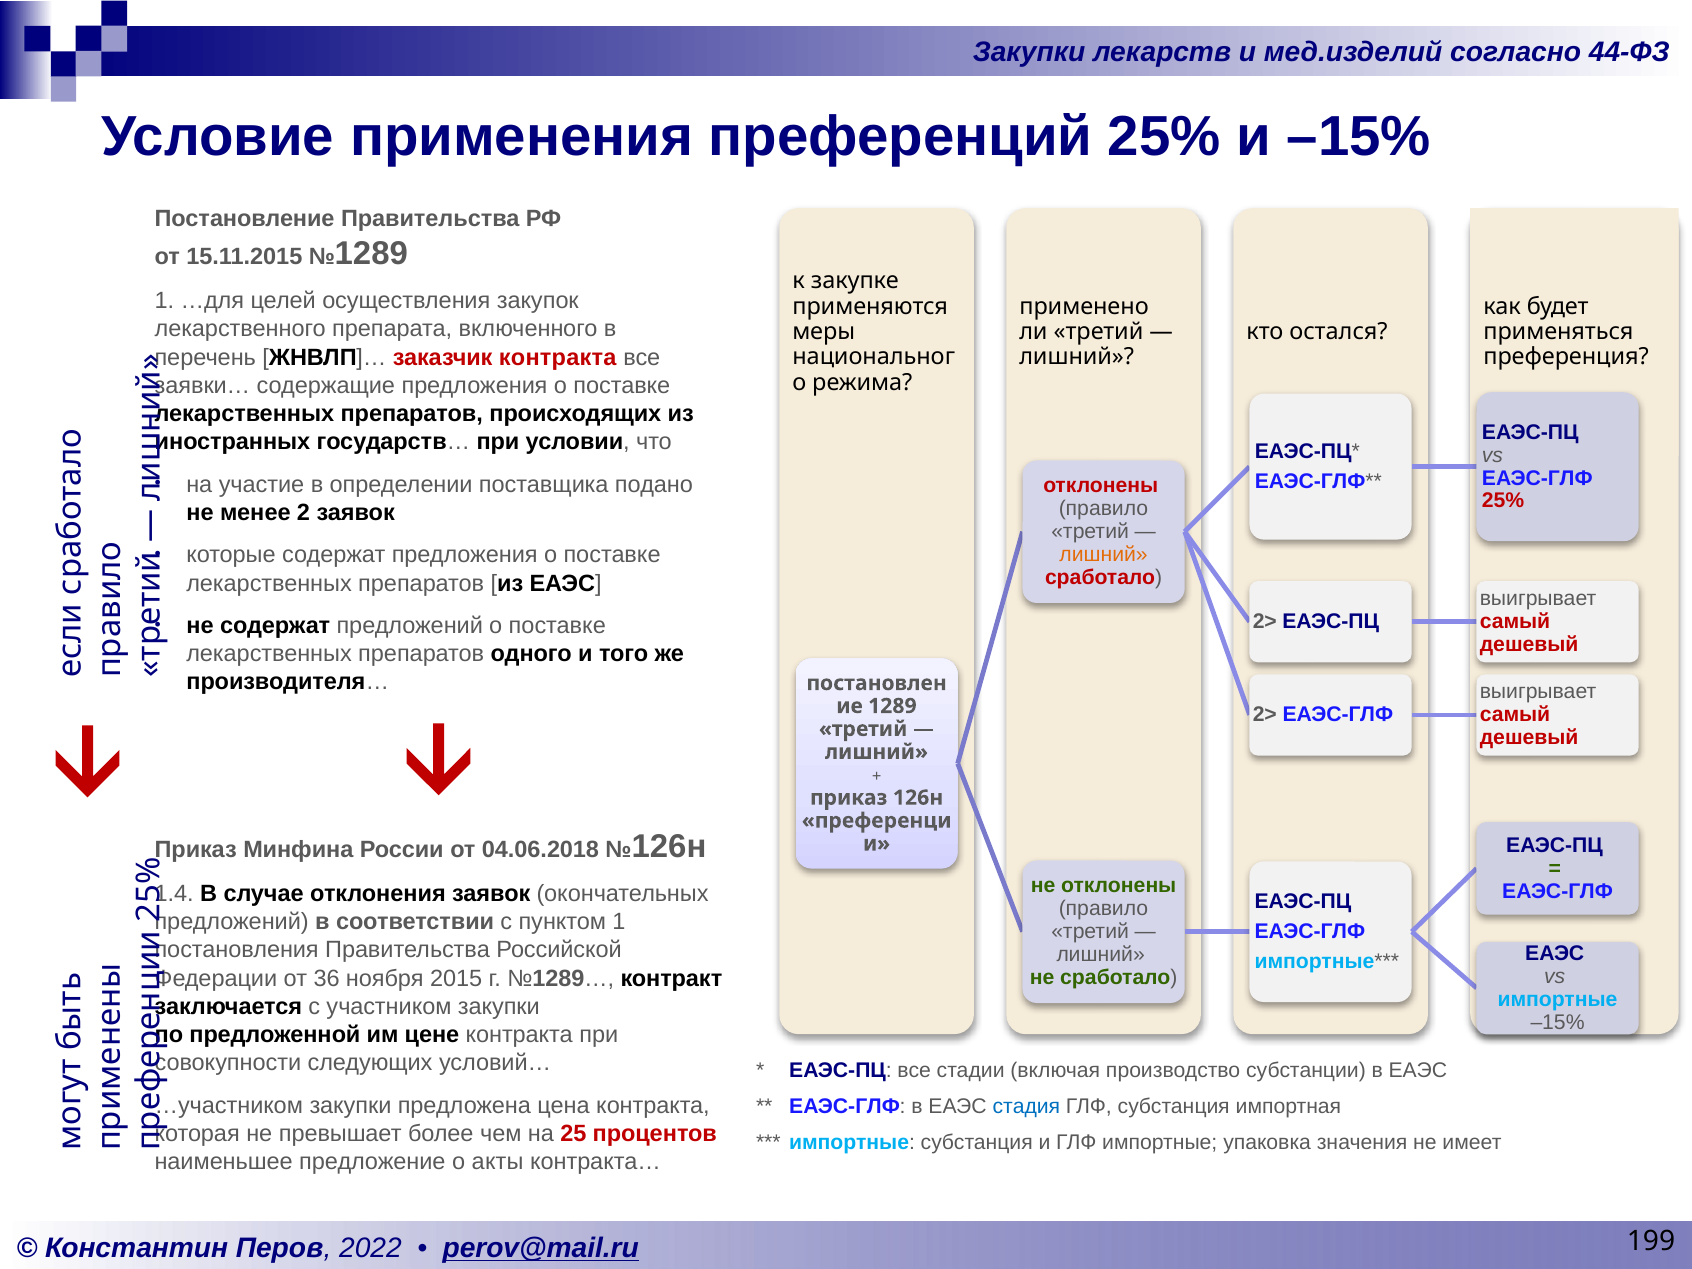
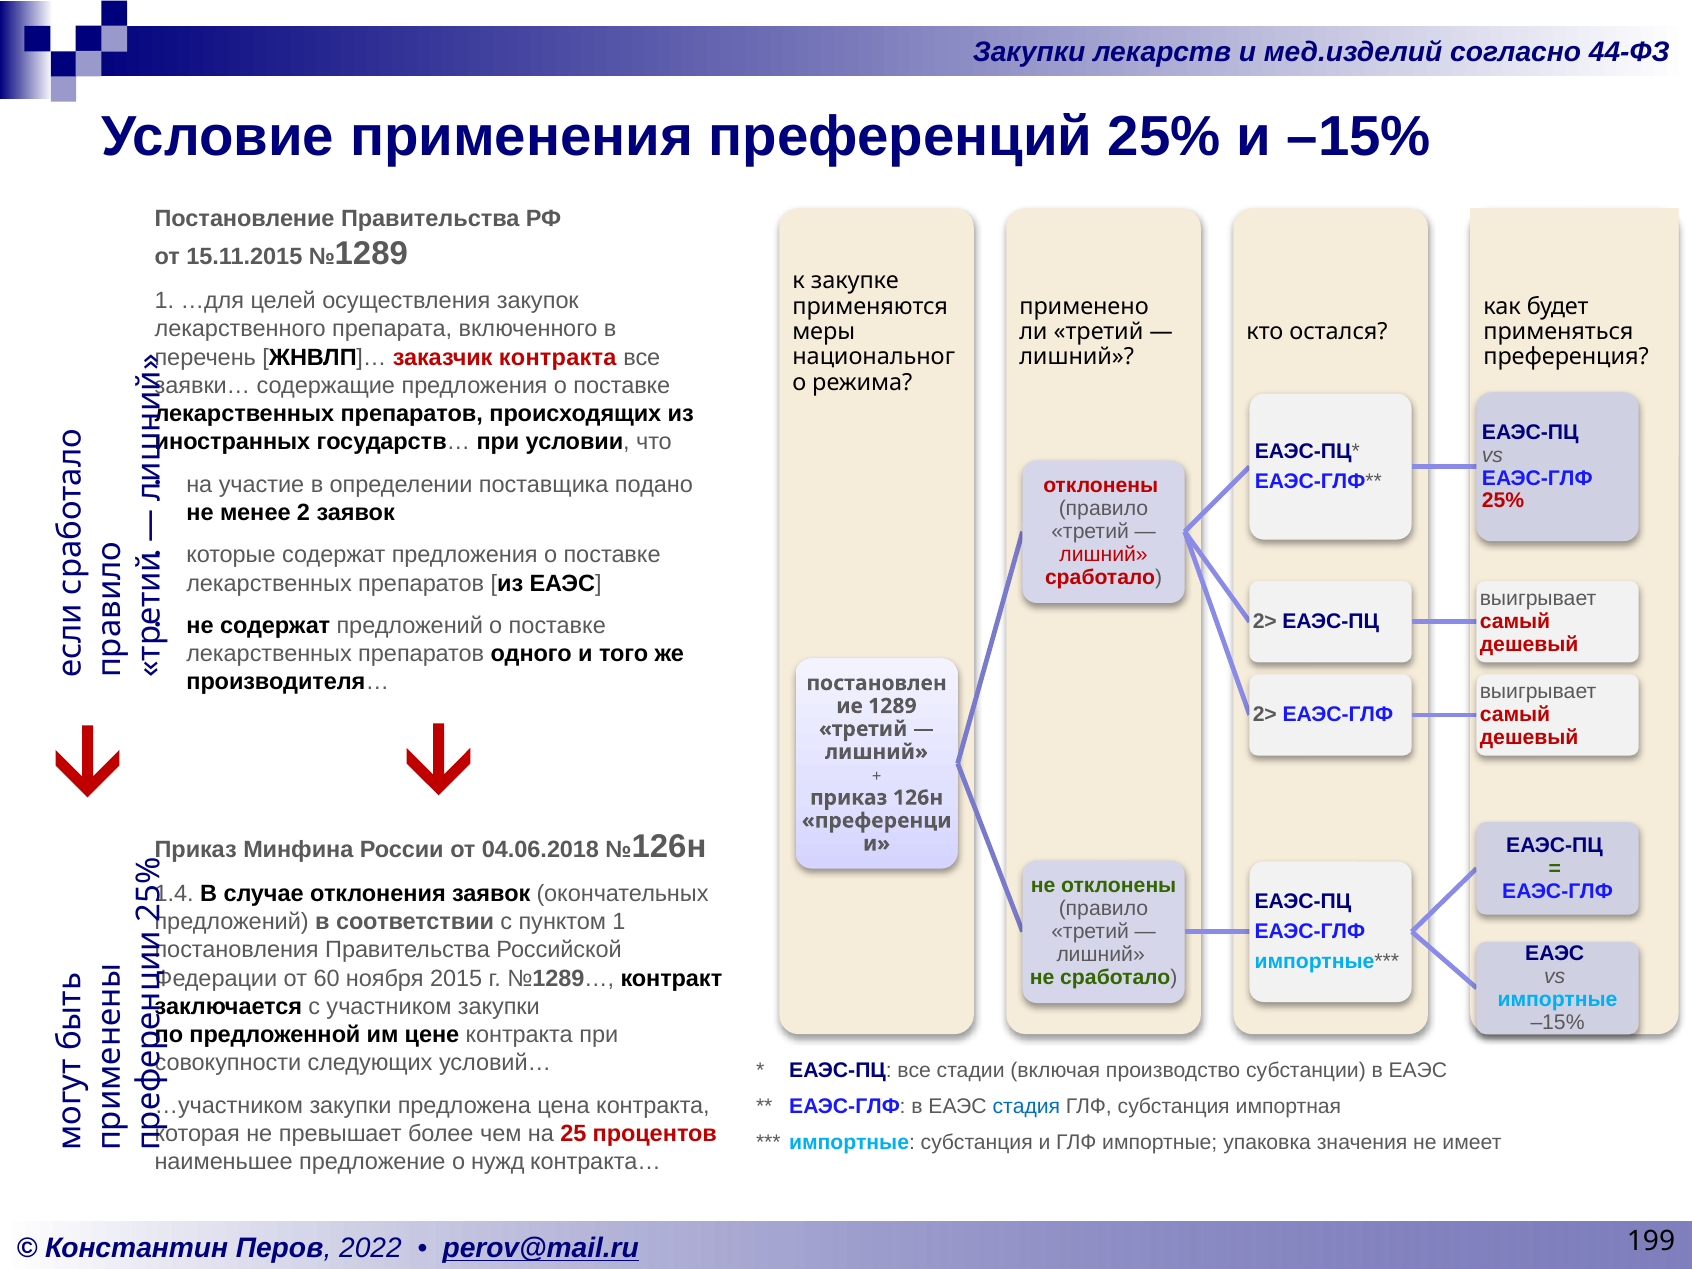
лишний at (1104, 554) colour: orange -> red
36: 36 -> 60
акты: акты -> нужд
